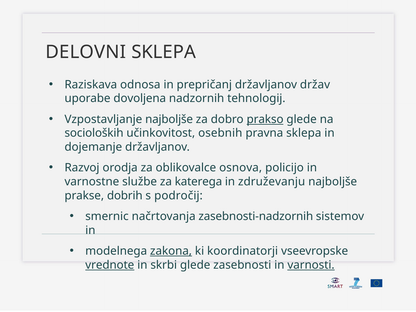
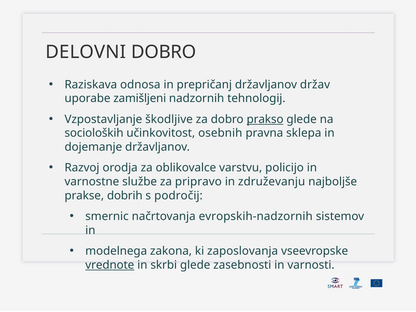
DELOVNI SKLEPA: SKLEPA -> DOBRO
dovoljena: dovoljena -> zamišljeni
Vzpostavljanje najboljše: najboljše -> škodljive
osnova: osnova -> varstvu
katerega: katerega -> pripravo
zasebnosti-nadzornih: zasebnosti-nadzornih -> evropskih-nadzornih
zakona underline: present -> none
koordinatorji: koordinatorji -> zaposlovanja
varnosti underline: present -> none
